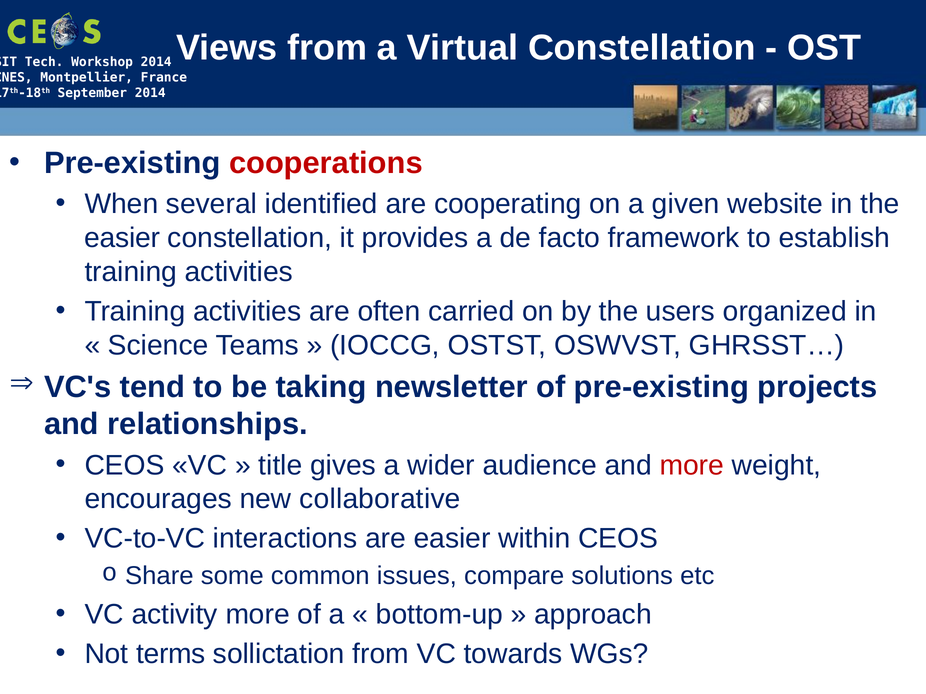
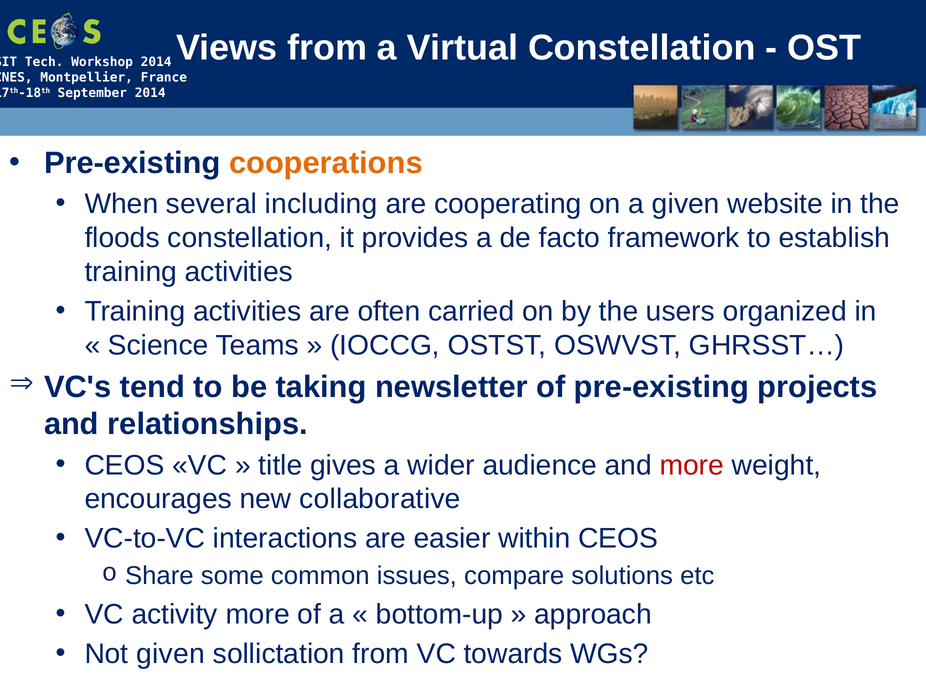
cooperations colour: red -> orange
identified: identified -> including
easier at (122, 238): easier -> floods
Not terms: terms -> given
